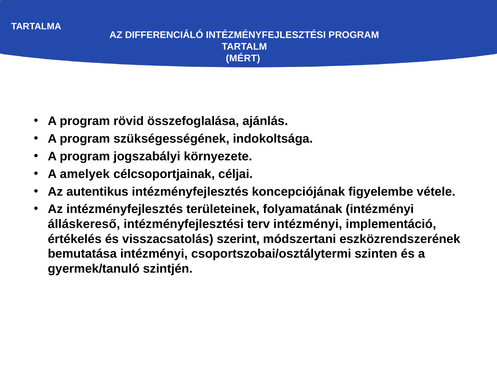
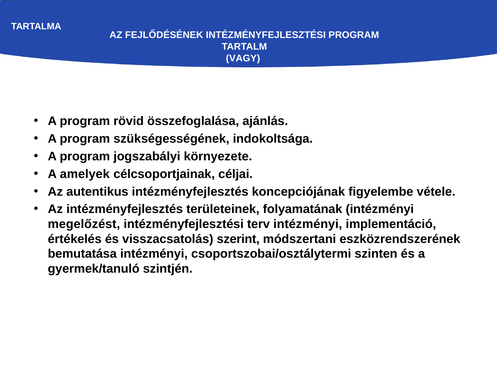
DIFFERENCIÁLÓ: DIFFERENCIÁLÓ -> FEJLŐDÉSÉNEK
MÉRT: MÉRT -> VAGY
álláskereső: álláskereső -> megelőzést
